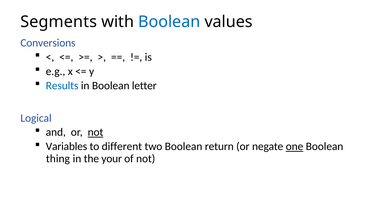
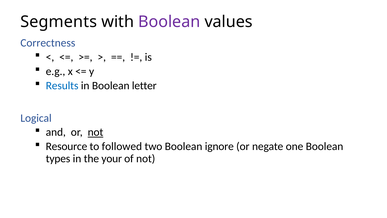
Boolean at (169, 22) colour: blue -> purple
Conversions: Conversions -> Correctness
Variables: Variables -> Resource
different: different -> followed
return: return -> ignore
one underline: present -> none
thing: thing -> types
